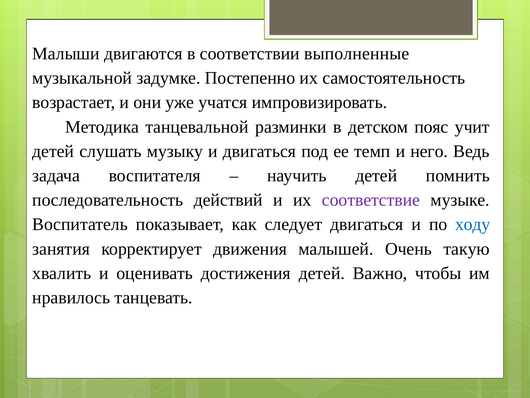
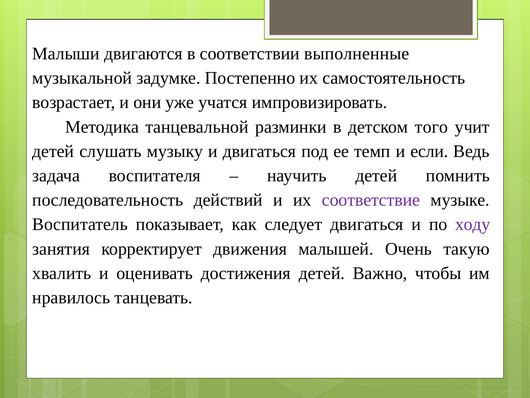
пояс: пояс -> того
него: него -> если
ходу colour: blue -> purple
